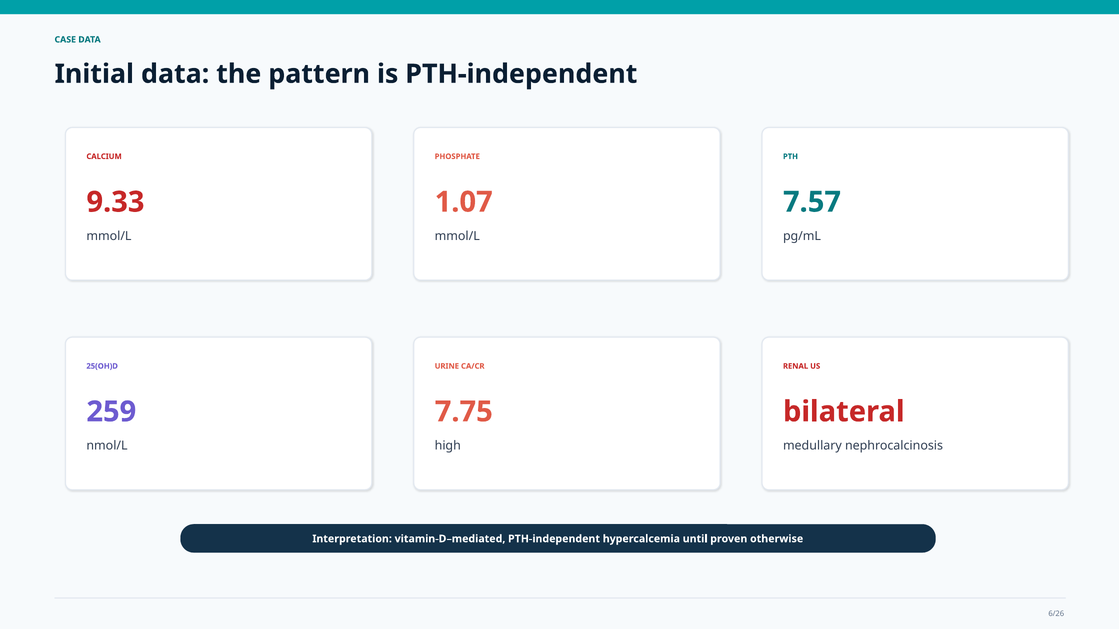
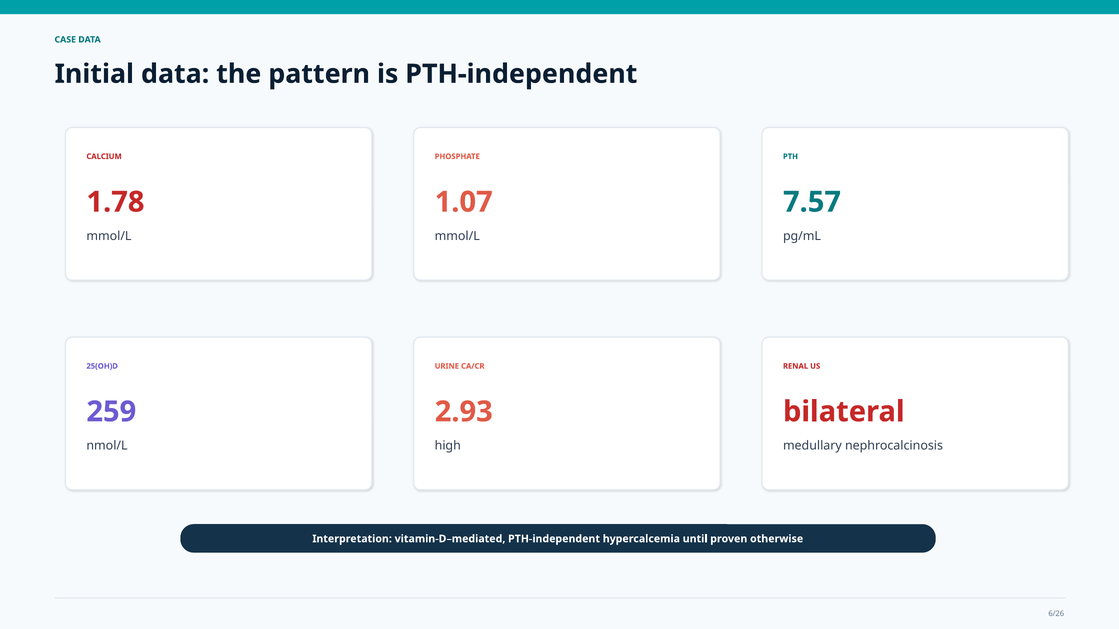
9.33: 9.33 -> 1.78
7.75: 7.75 -> 2.93
